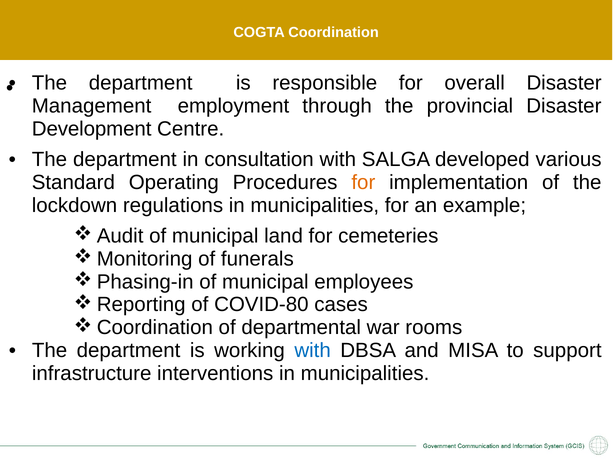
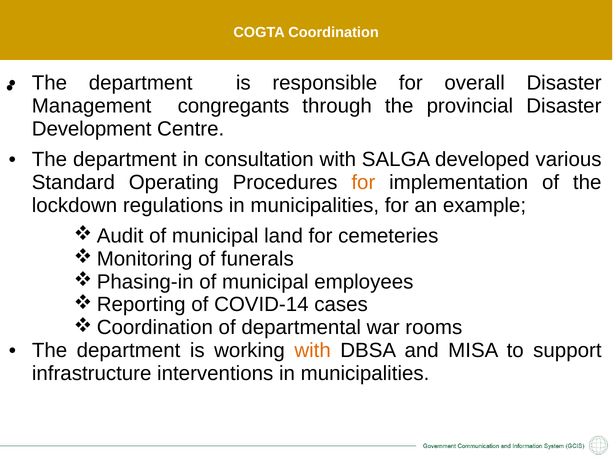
employment: employment -> congregants
COVID-80: COVID-80 -> COVID-14
with at (313, 350) colour: blue -> orange
